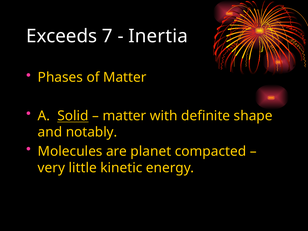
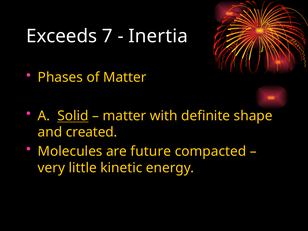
notably: notably -> created
planet: planet -> future
